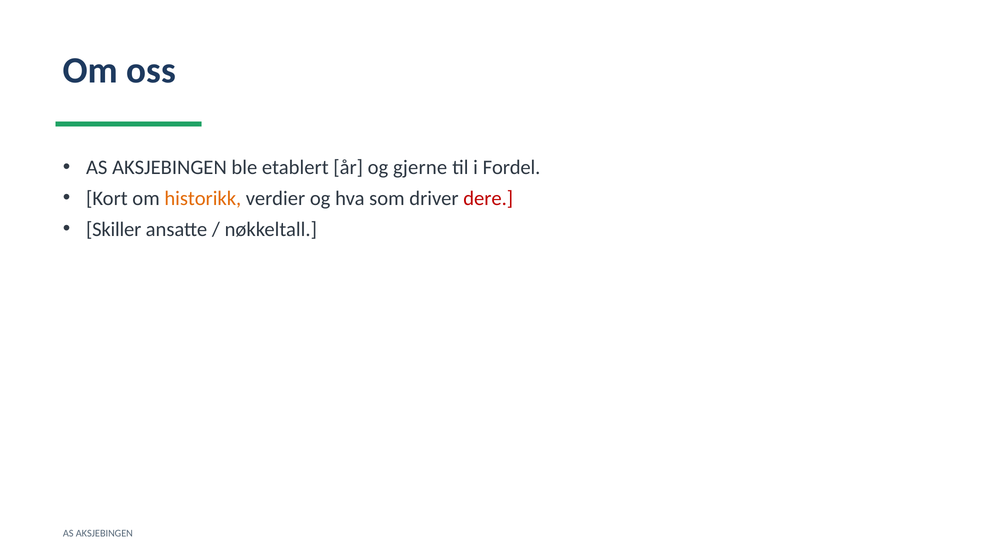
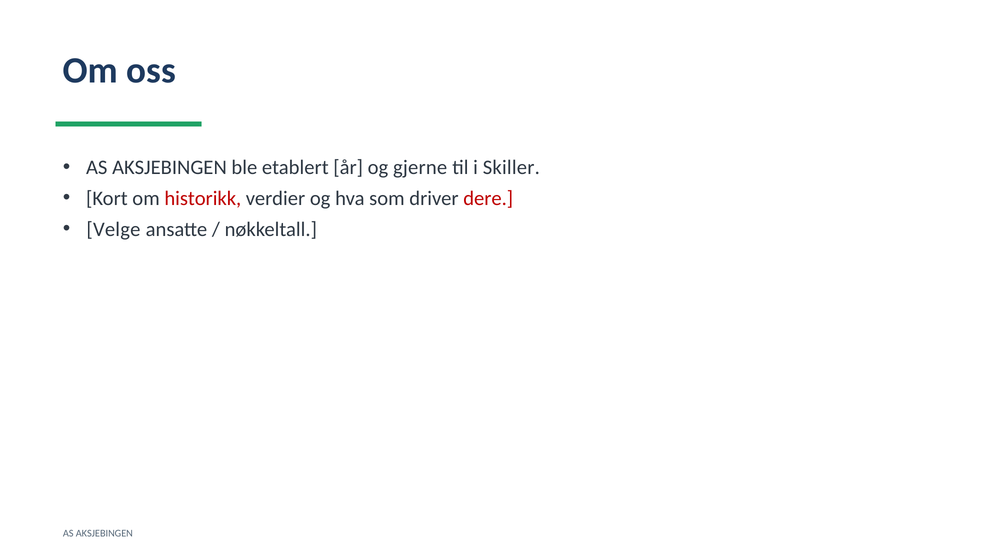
Fordel: Fordel -> Skiller
historikk colour: orange -> red
Skiller: Skiller -> Velge
